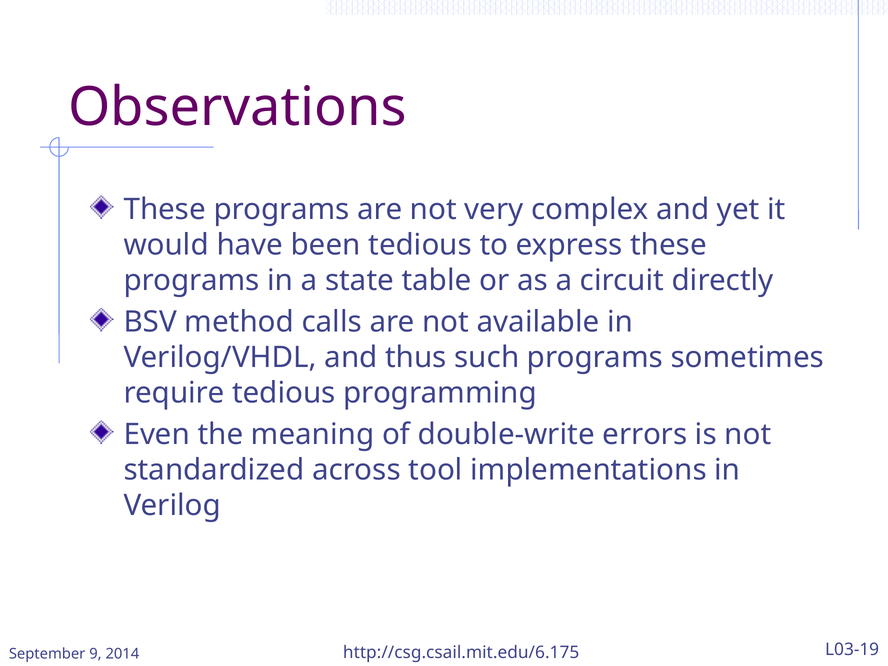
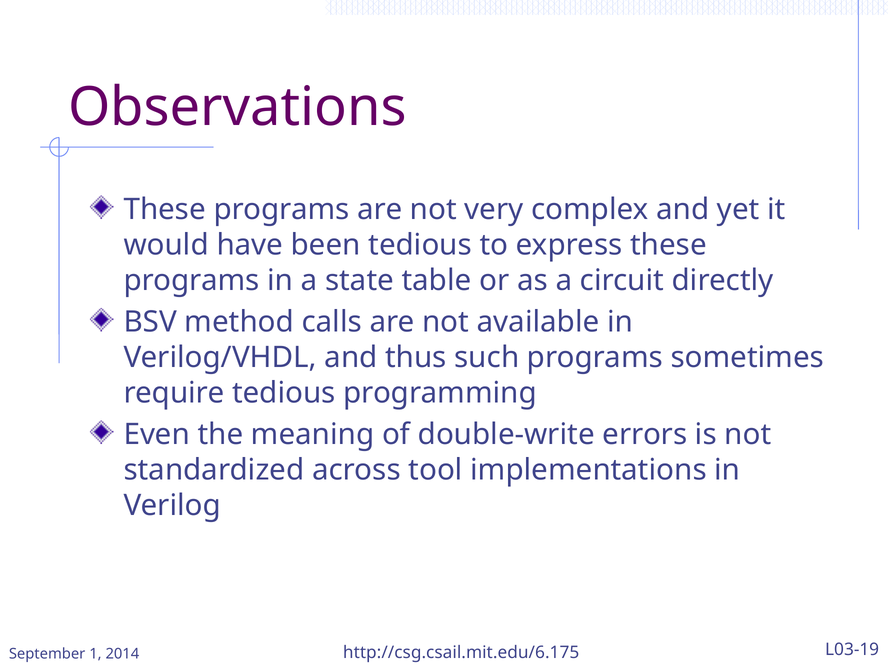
9: 9 -> 1
